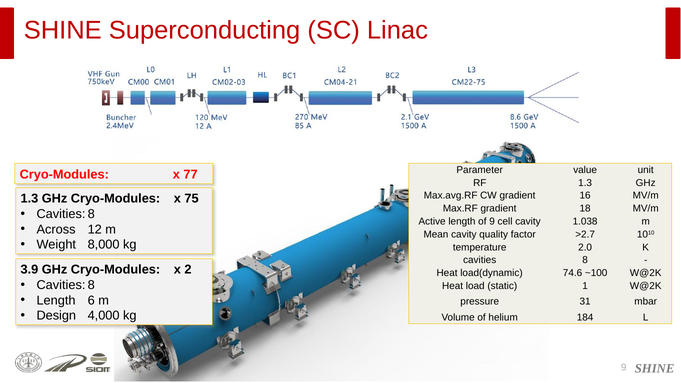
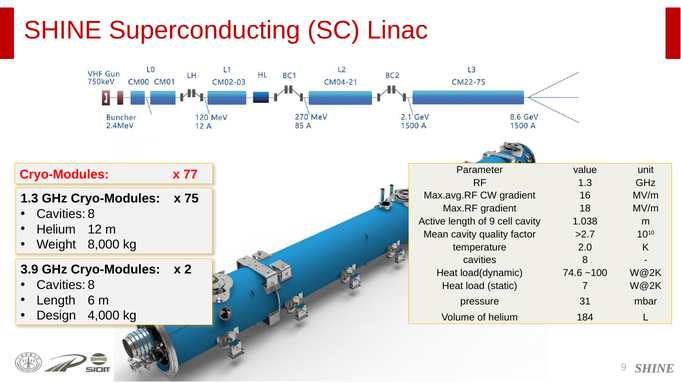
Across at (56, 229): Across -> Helium
1: 1 -> 7
